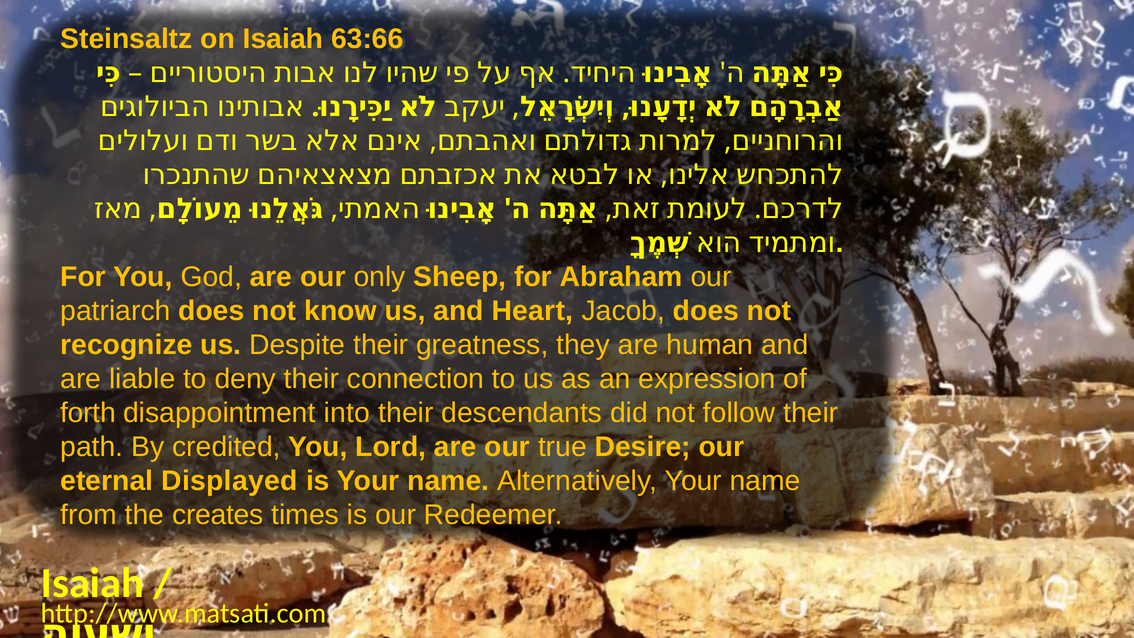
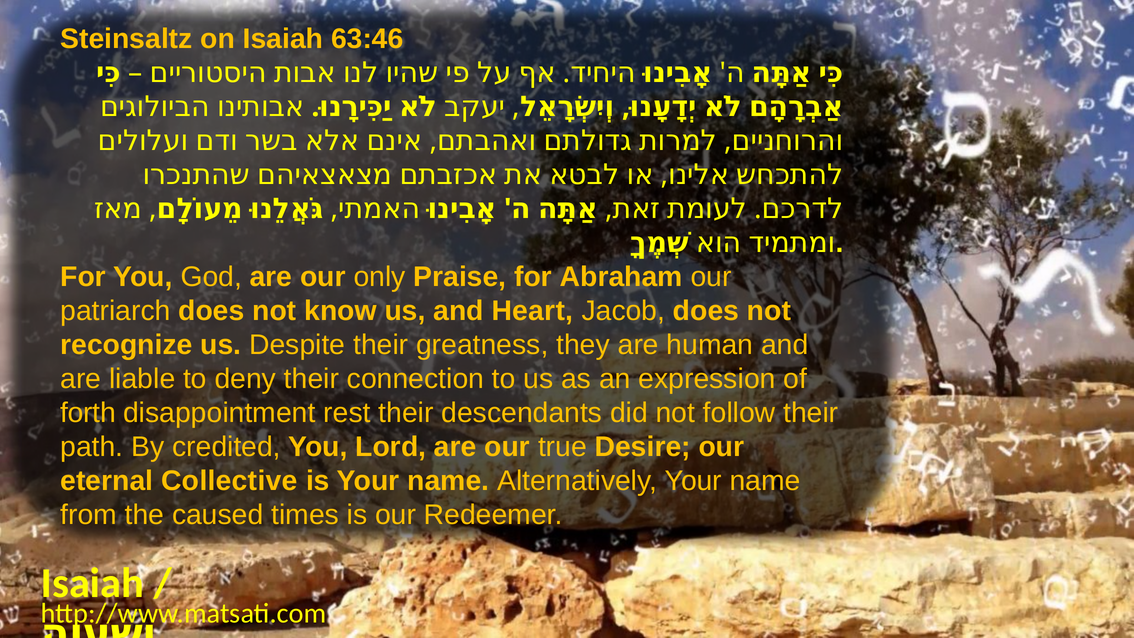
63:66: 63:66 -> 63:46
Sheep: Sheep -> Praise
into: into -> rest
Displayed: Displayed -> Collective
creates: creates -> caused
